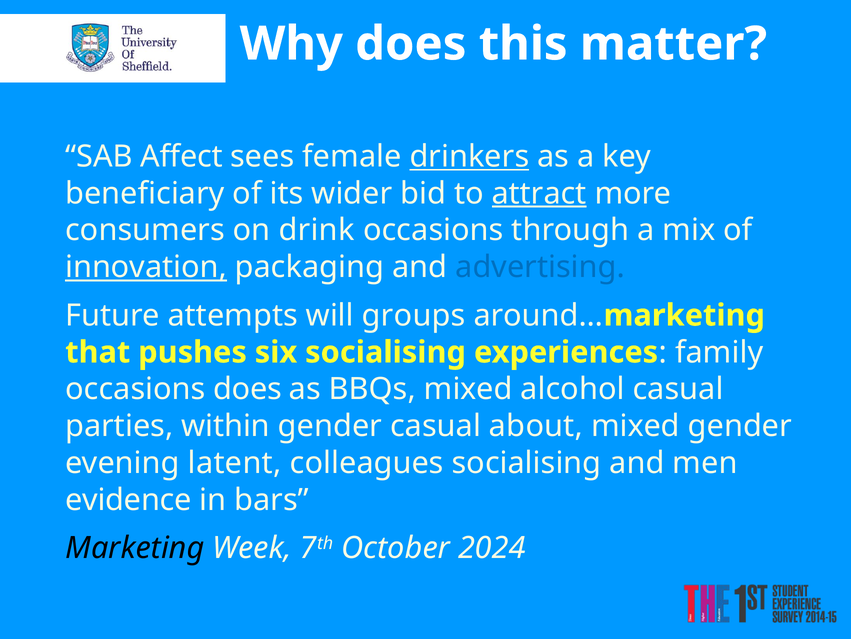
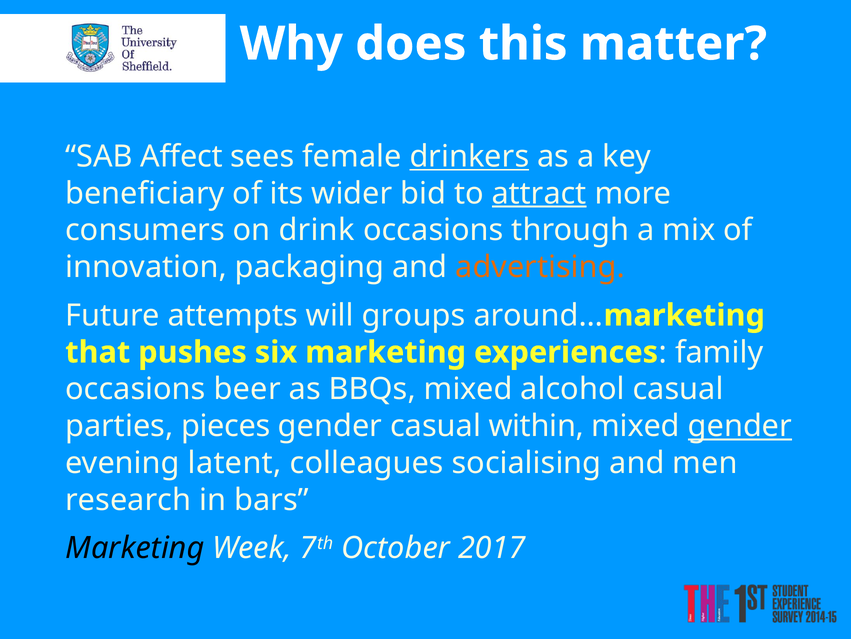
innovation underline: present -> none
advertising colour: blue -> orange
six socialising: socialising -> marketing
occasions does: does -> beer
within: within -> pieces
about: about -> within
gender at (740, 426) underline: none -> present
evidence: evidence -> research
2024: 2024 -> 2017
